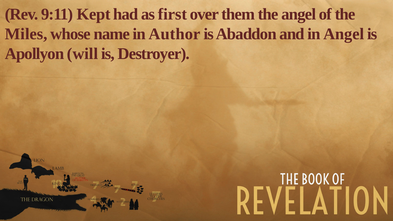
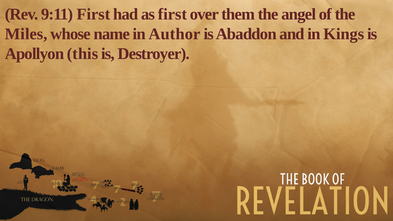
9:11 Kept: Kept -> First
in Angel: Angel -> Kings
will: will -> this
